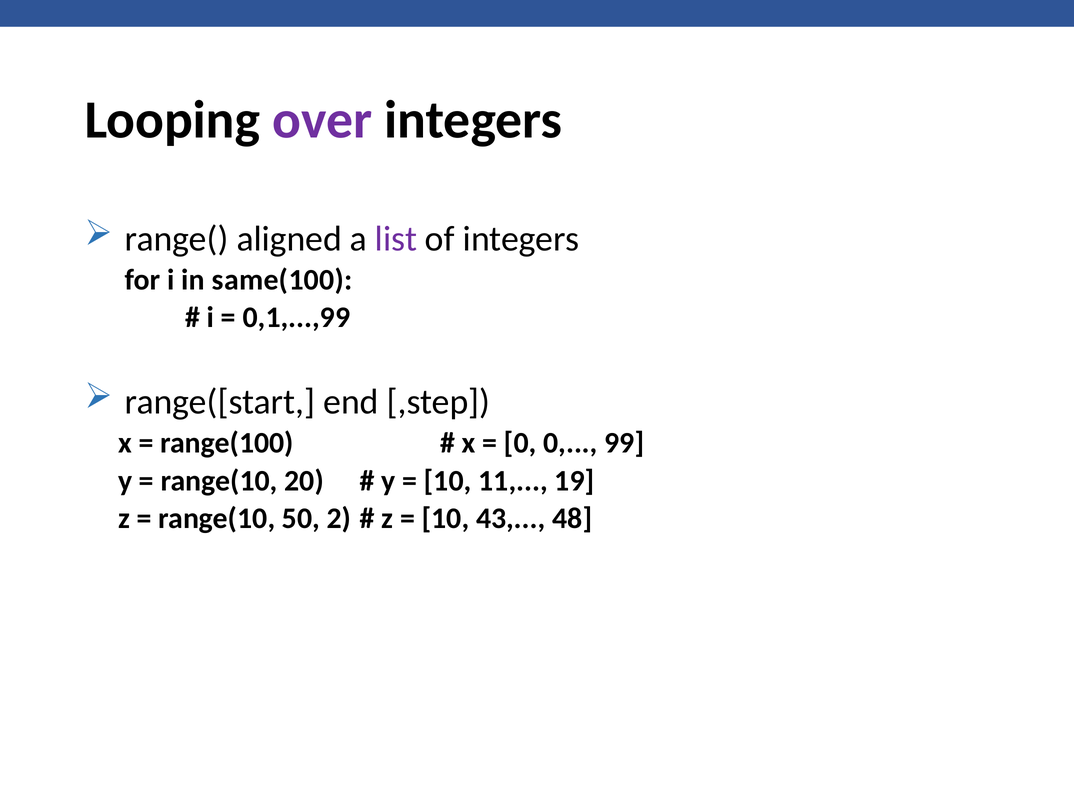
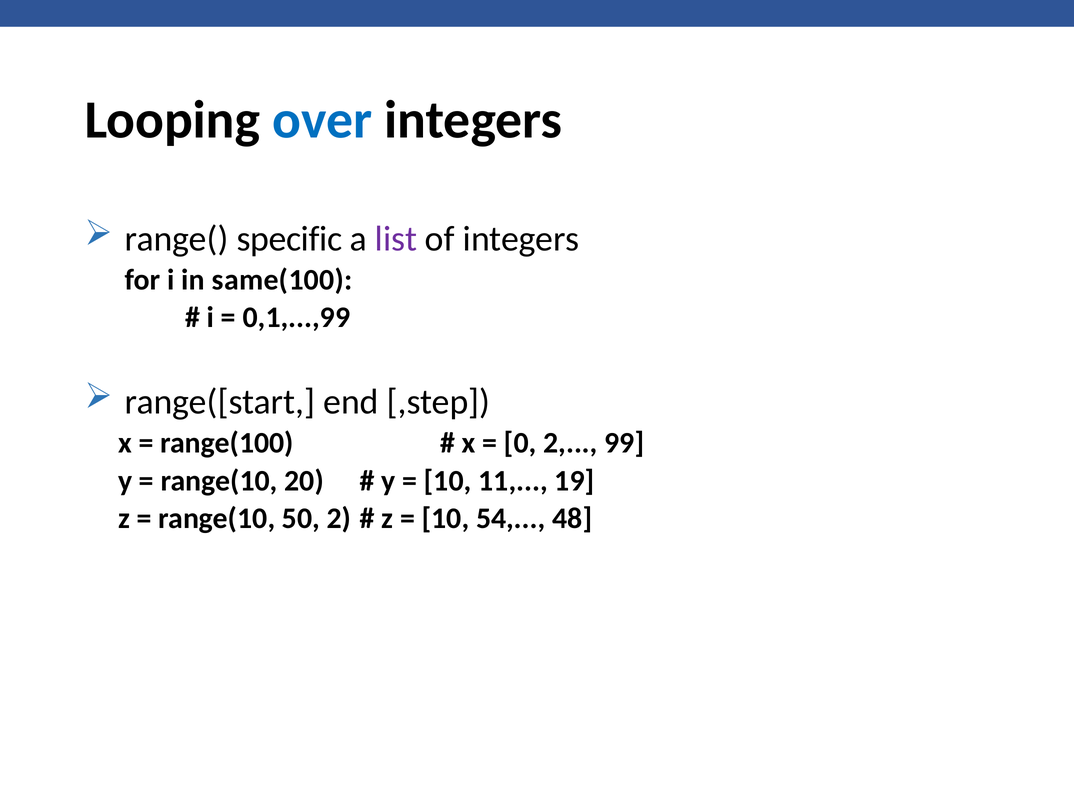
over colour: purple -> blue
aligned: aligned -> specific
0 0: 0 -> 2
43: 43 -> 54
